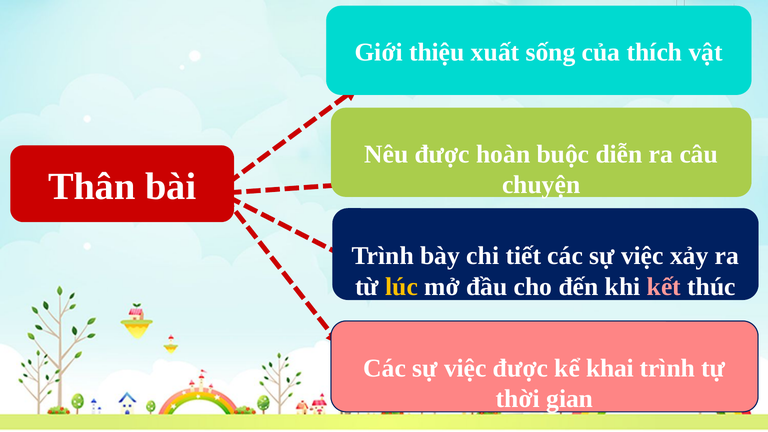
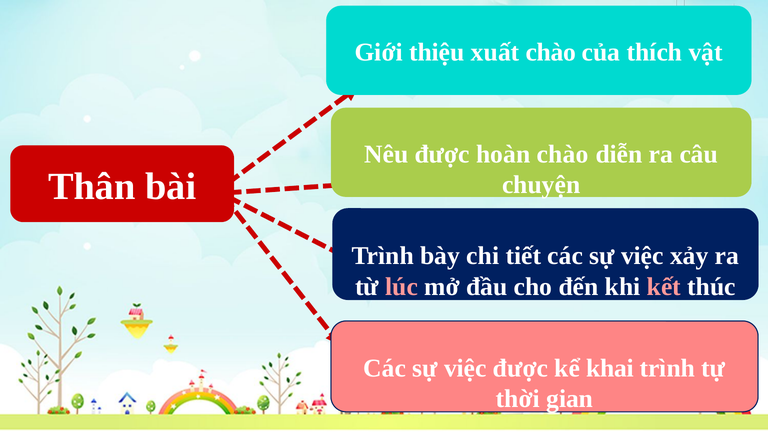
xuất sống: sống -> chào
hoàn buộc: buộc -> chào
lúc colour: yellow -> pink
